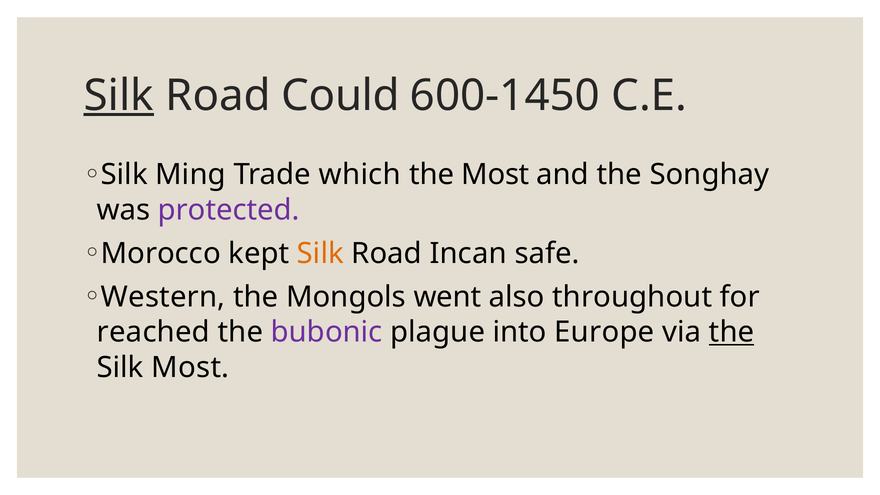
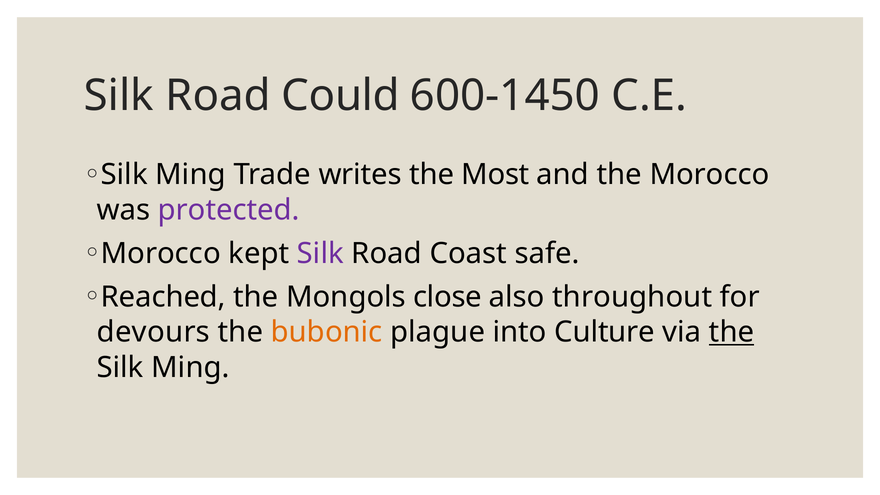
Silk at (119, 96) underline: present -> none
which: which -> writes
the Songhay: Songhay -> Morocco
Silk at (320, 254) colour: orange -> purple
Incan: Incan -> Coast
Western: Western -> Reached
went: went -> close
reached: reached -> devours
bubonic colour: purple -> orange
Europe: Europe -> Culture
Most at (190, 367): Most -> Ming
